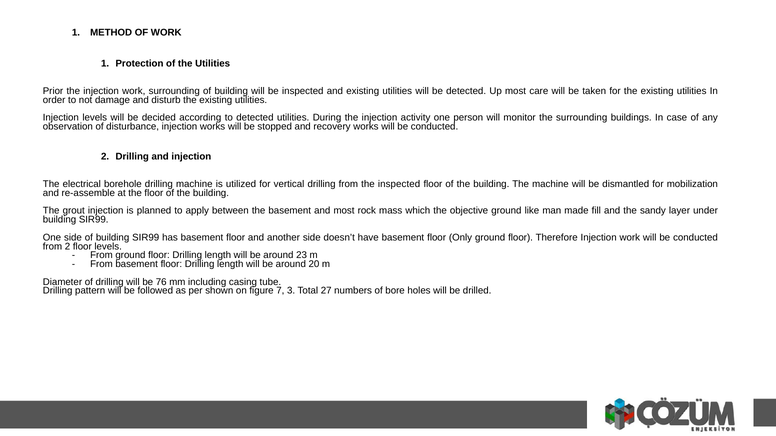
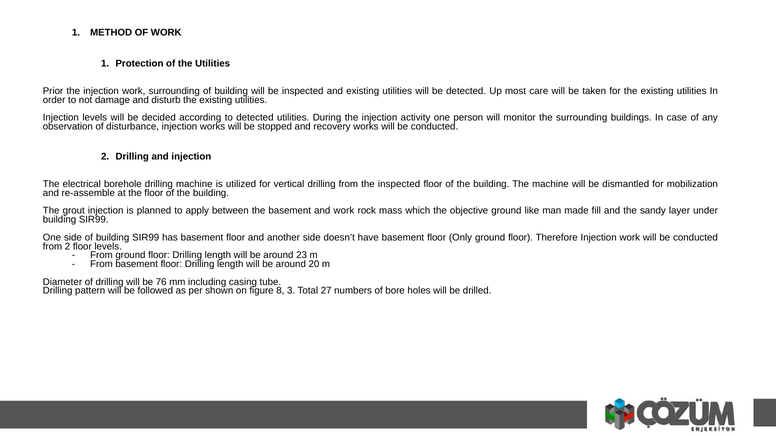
and most: most -> work
7: 7 -> 8
